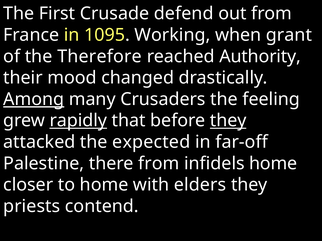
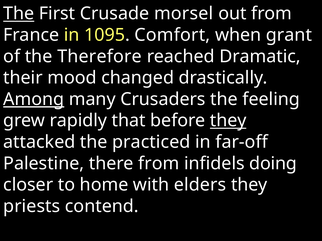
The at (19, 14) underline: none -> present
defend: defend -> morsel
Working: Working -> Comfort
Authority: Authority -> Dramatic
rapidly underline: present -> none
expected: expected -> practiced
infidels home: home -> doing
